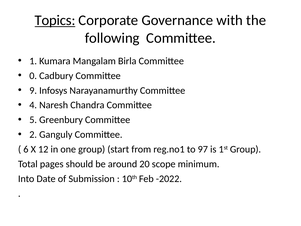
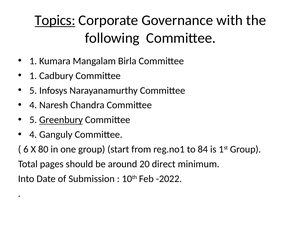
0 at (33, 76): 0 -> 1
9 at (33, 90): 9 -> 5
Greenbury underline: none -> present
2 at (33, 134): 2 -> 4
12: 12 -> 80
97: 97 -> 84
scope: scope -> direct
